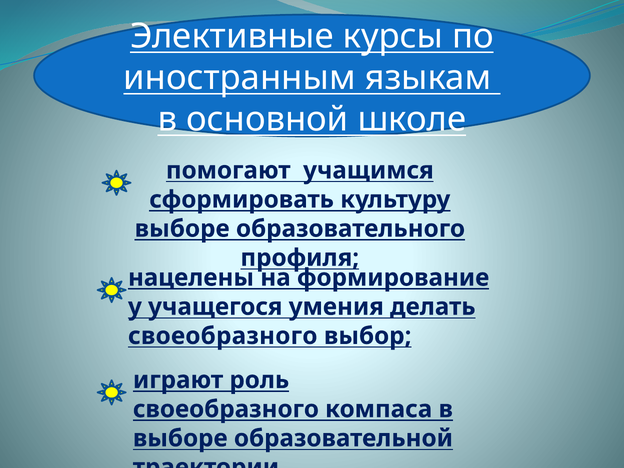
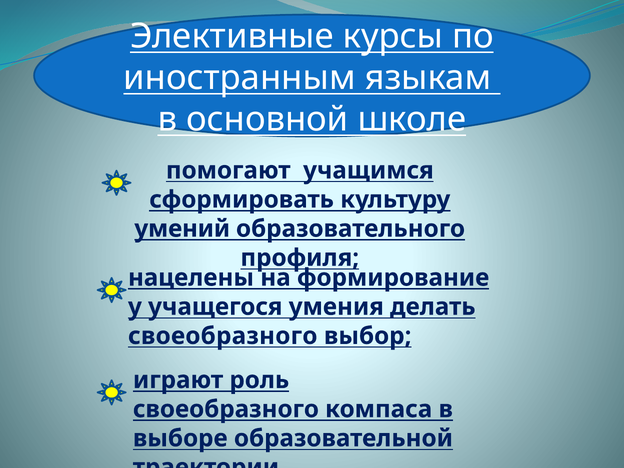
выборе at (182, 229): выборе -> умений
